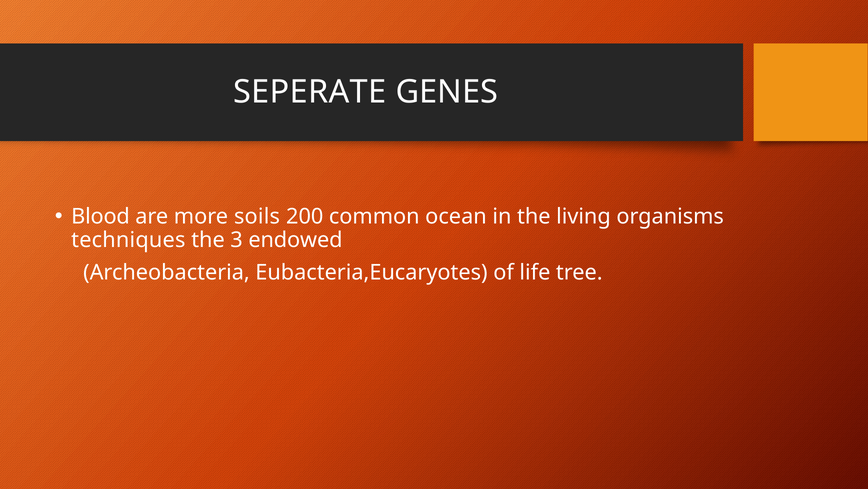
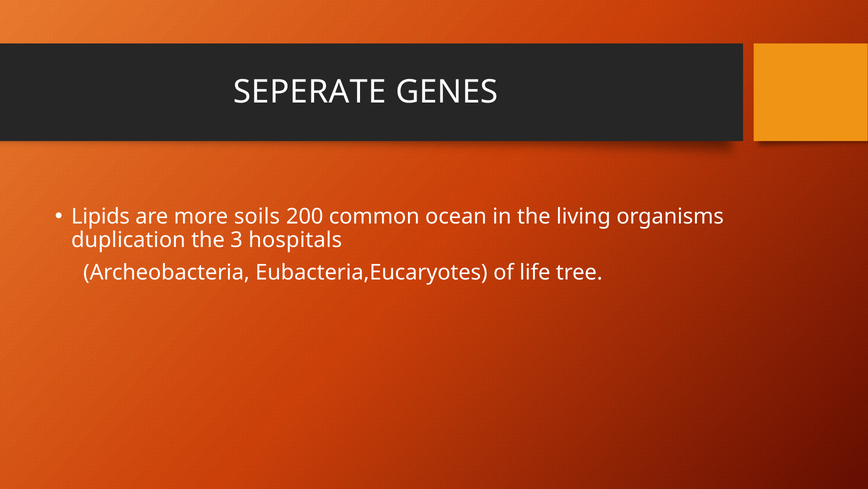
Blood: Blood -> Lipids
techniques: techniques -> duplication
endowed: endowed -> hospitals
